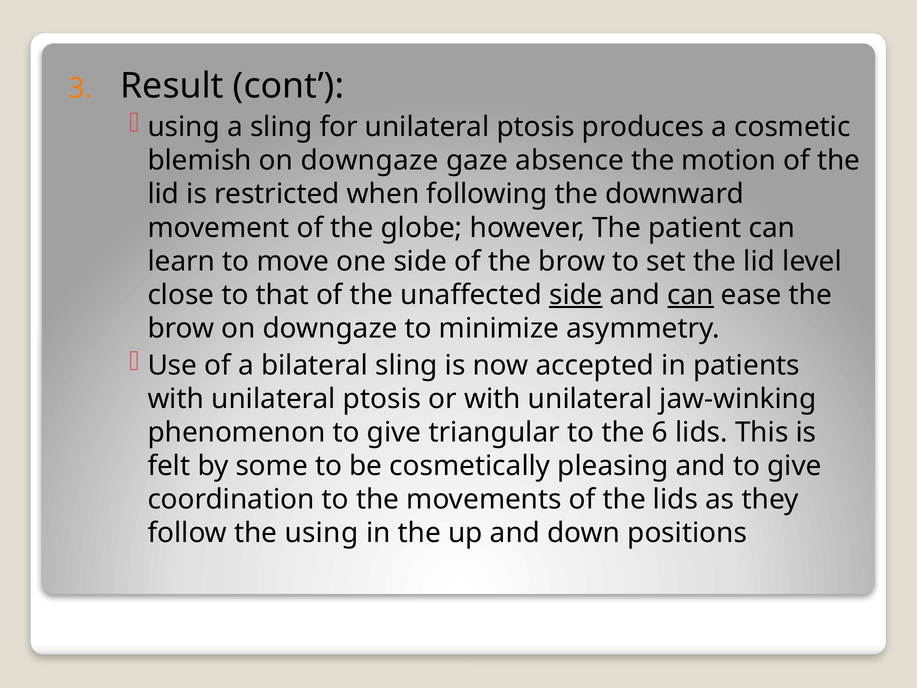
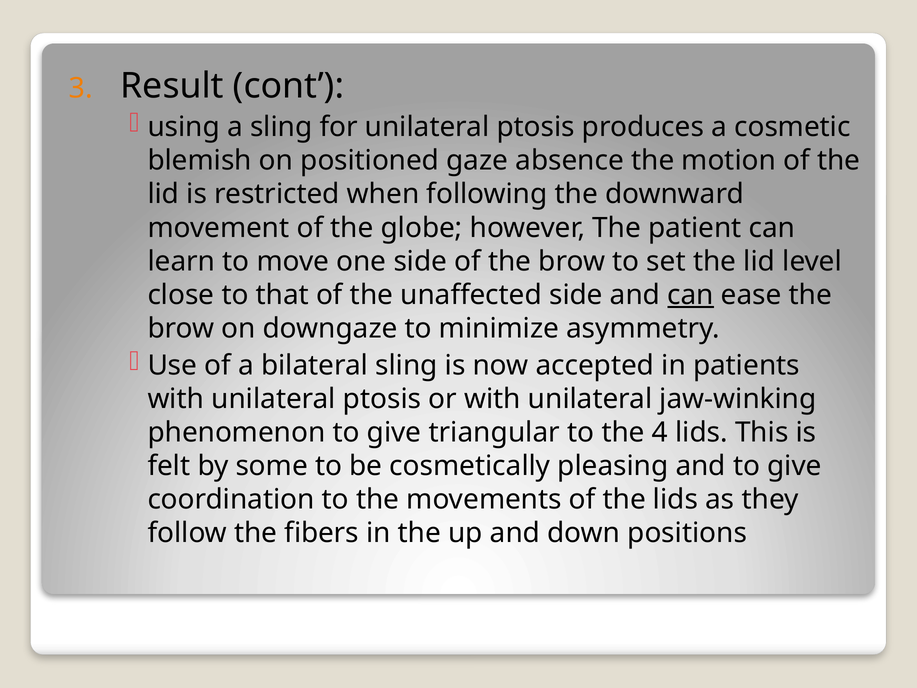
blemish on downgaze: downgaze -> positioned
side at (576, 295) underline: present -> none
6: 6 -> 4
the using: using -> fibers
